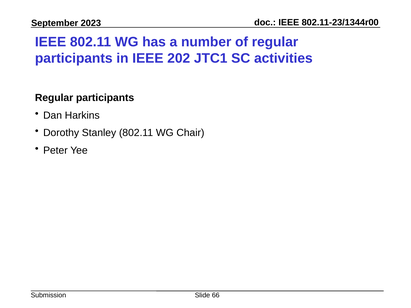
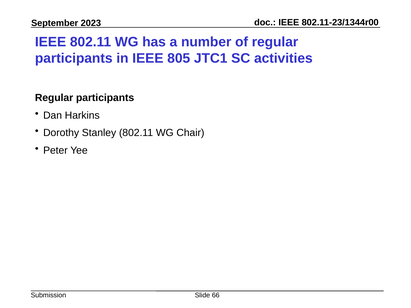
202: 202 -> 805
